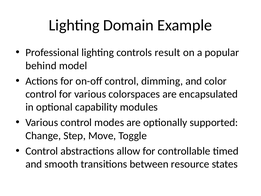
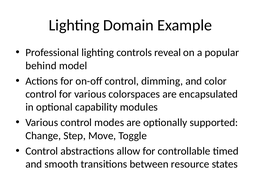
result: result -> reveal
